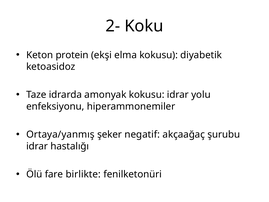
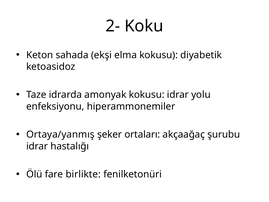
protein: protein -> sahada
negatif: negatif -> ortaları
